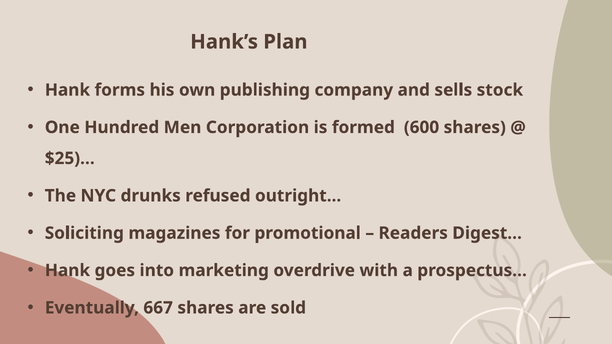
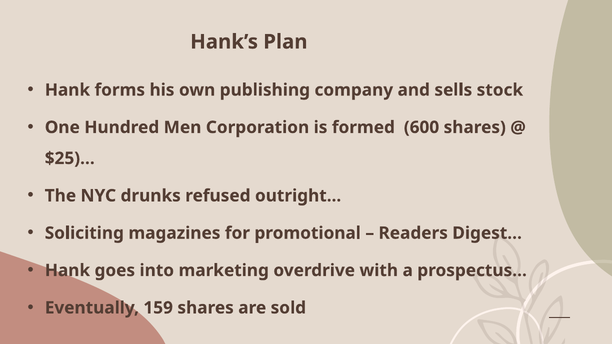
667: 667 -> 159
